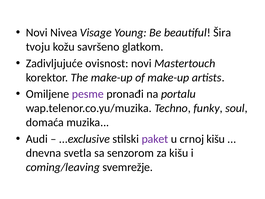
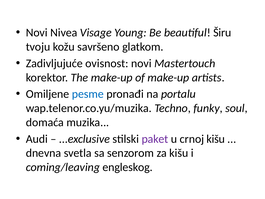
Šira: Šira -> Širu
pesme colour: purple -> blue
svemrežje: svemrežje -> engleskog
